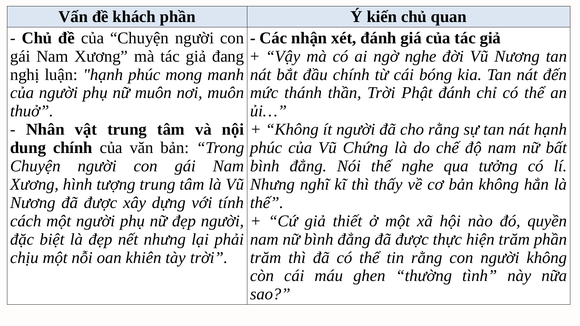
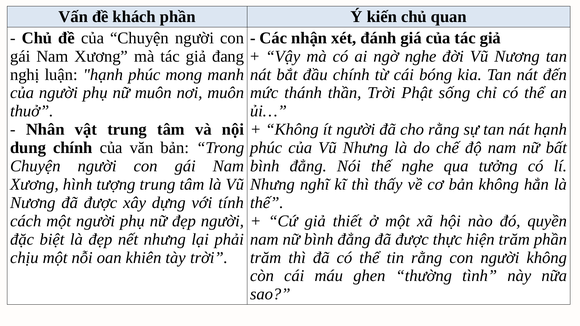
Phật đánh: đánh -> sống
Vũ Chứng: Chứng -> Nhưng
